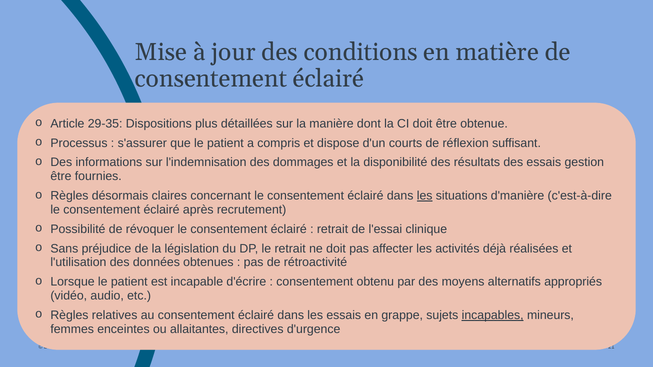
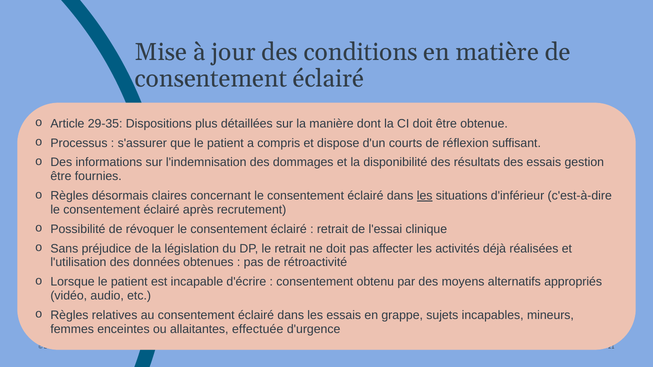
d'manière: d'manière -> d'inférieur
incapables underline: present -> none
directives: directives -> effectuée
